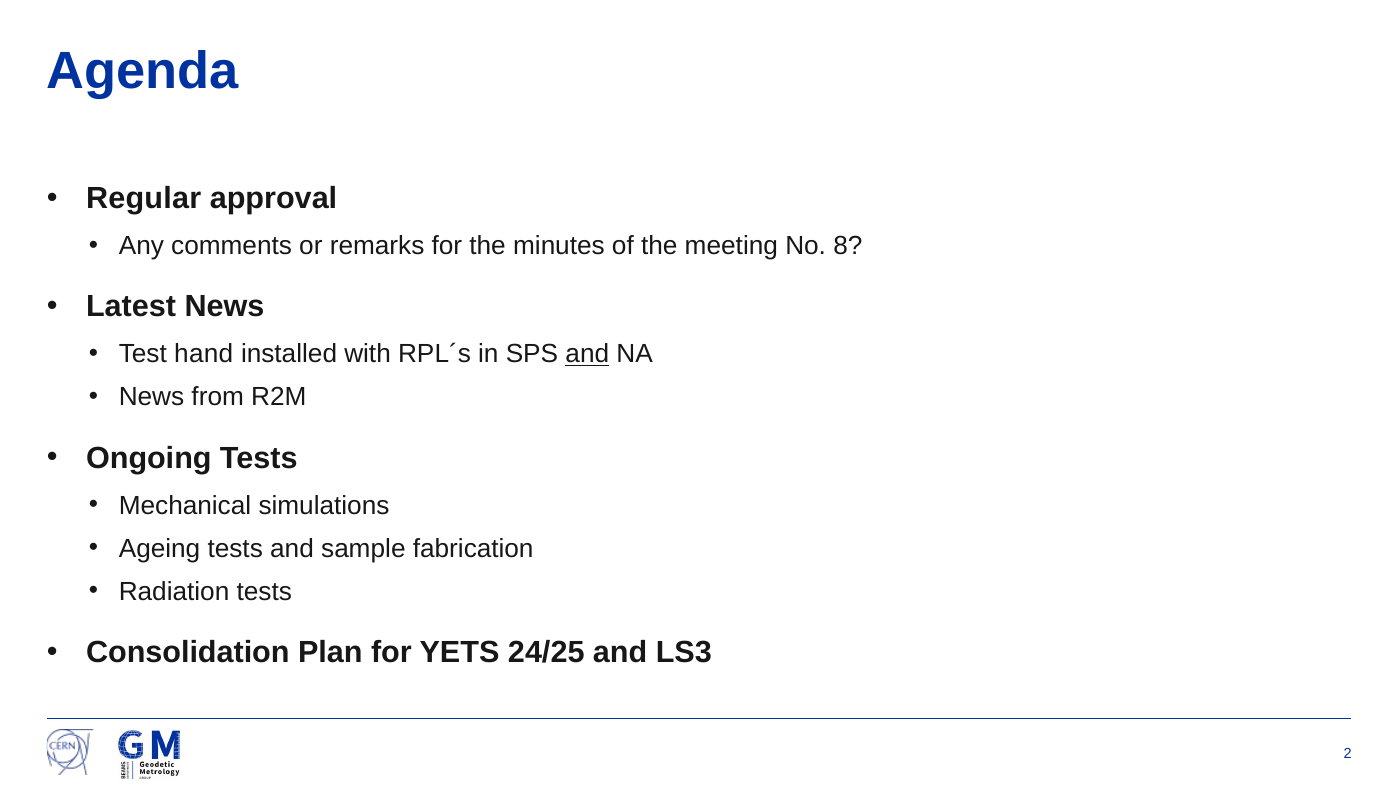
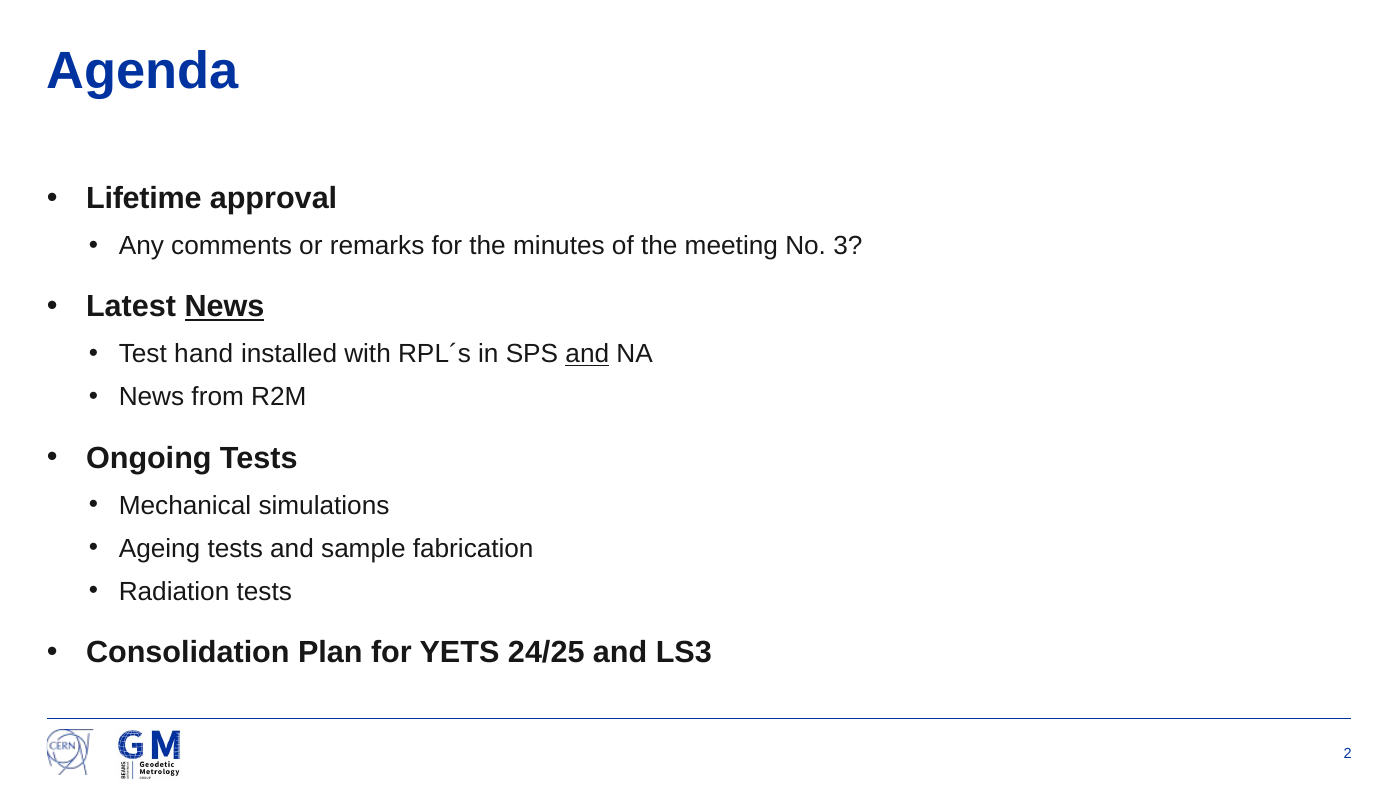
Regular: Regular -> Lifetime
8: 8 -> 3
News at (225, 307) underline: none -> present
